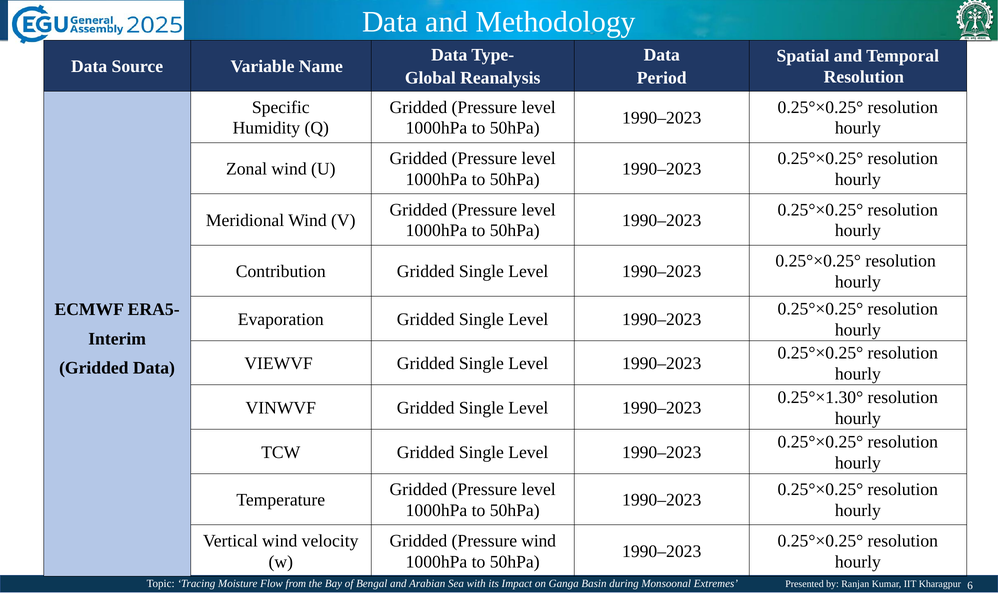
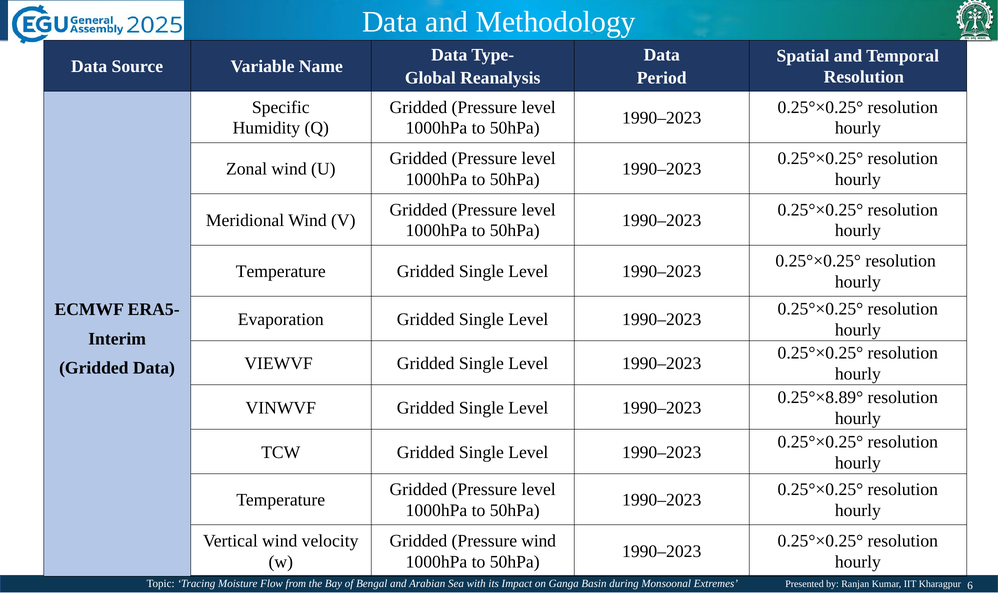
Contribution at (281, 271): Contribution -> Temperature
0.25°×1.30°: 0.25°×1.30° -> 0.25°×8.89°
